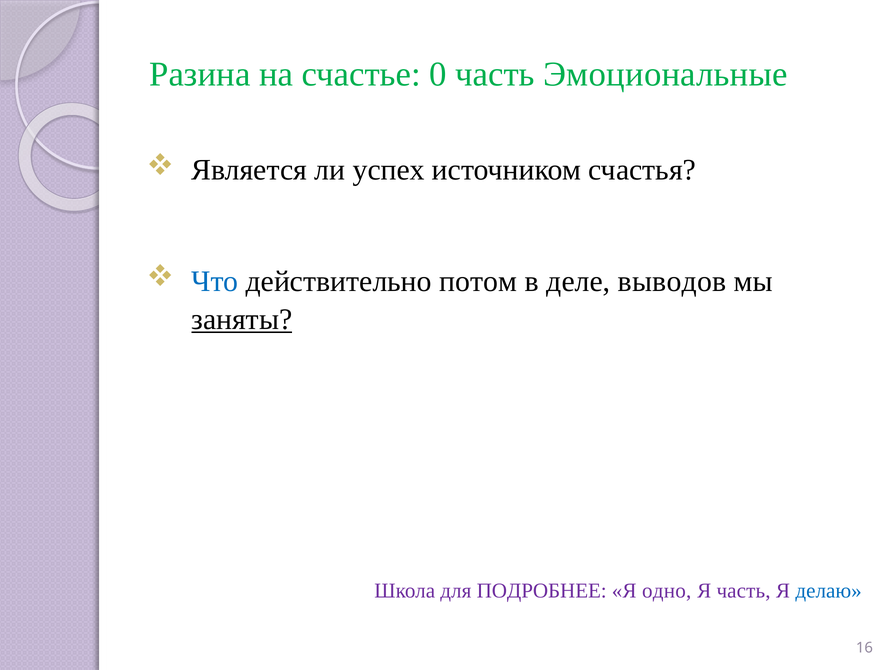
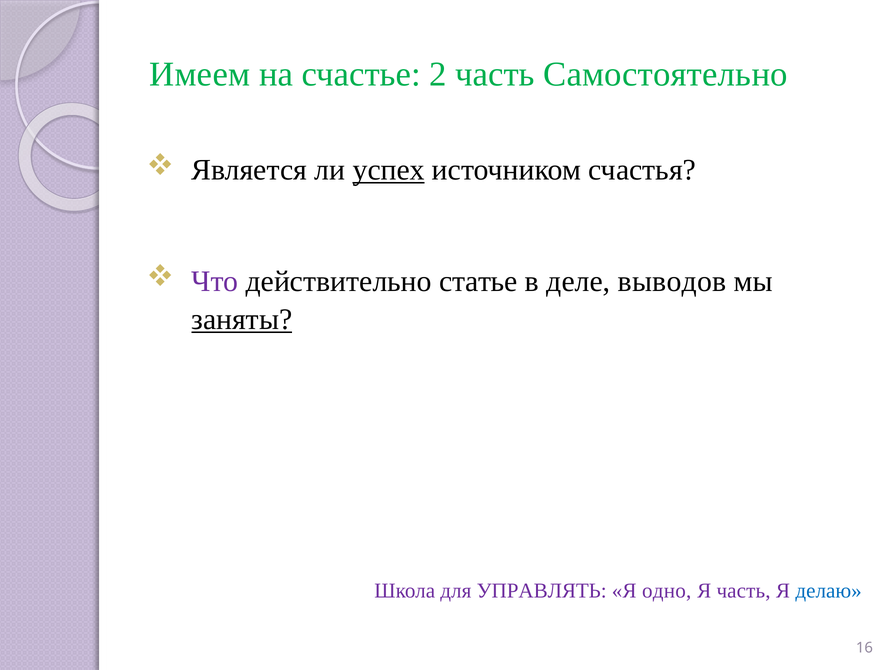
Разина: Разина -> Имеем
0: 0 -> 2
Эмоциональные: Эмоциональные -> Самостоятельно
успех underline: none -> present
Что colour: blue -> purple
потом: потом -> статье
ПОДРОБНЕЕ: ПОДРОБНЕЕ -> УПРАВЛЯТЬ
